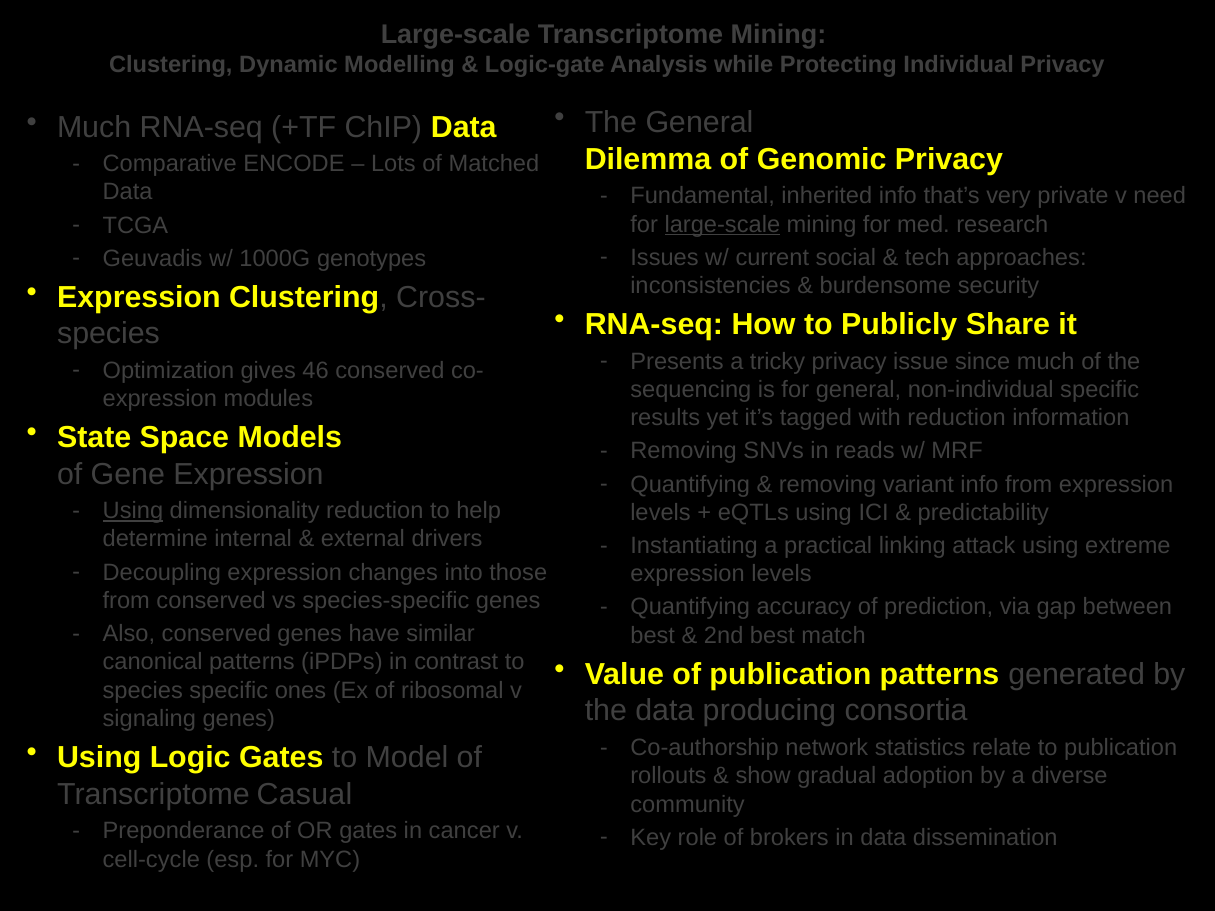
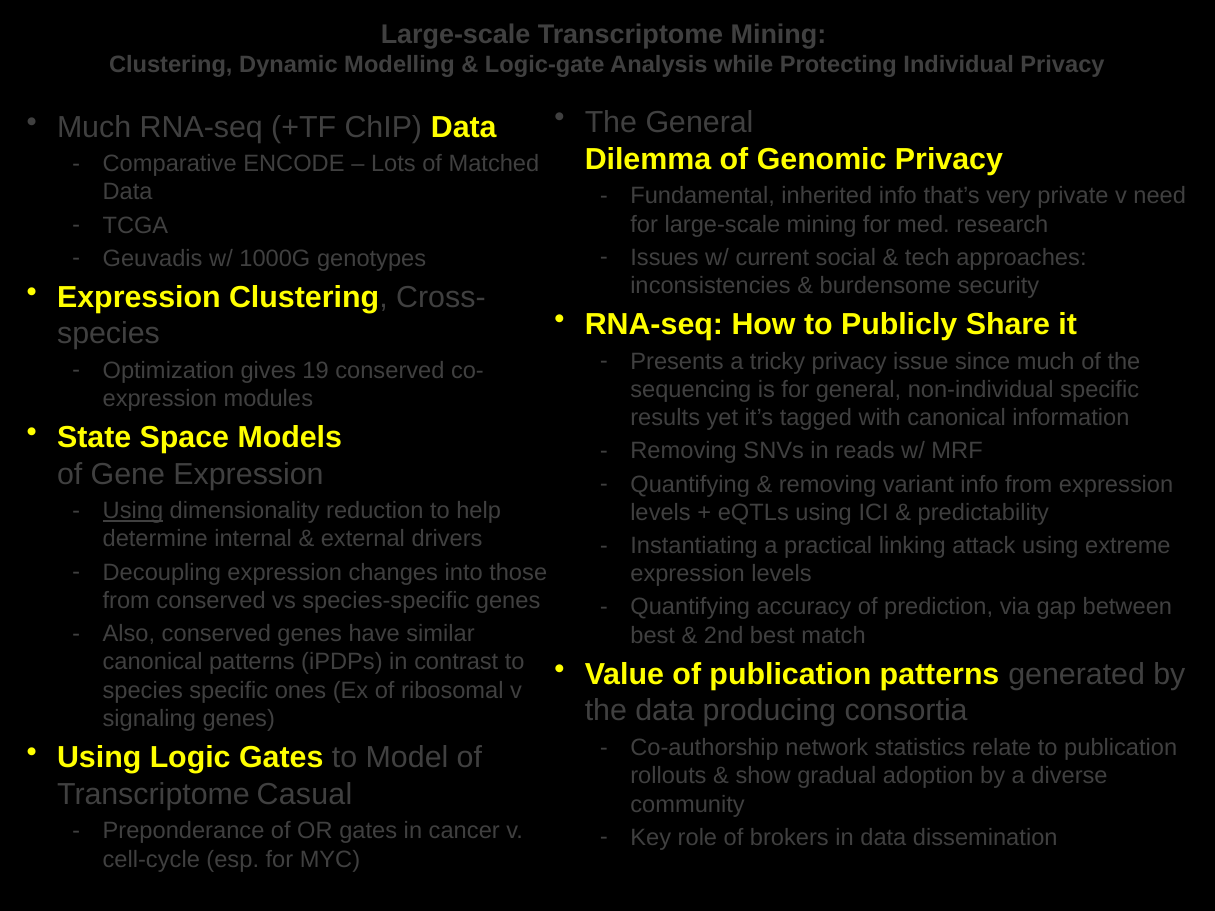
large-scale at (722, 224) underline: present -> none
46: 46 -> 19
with reduction: reduction -> canonical
